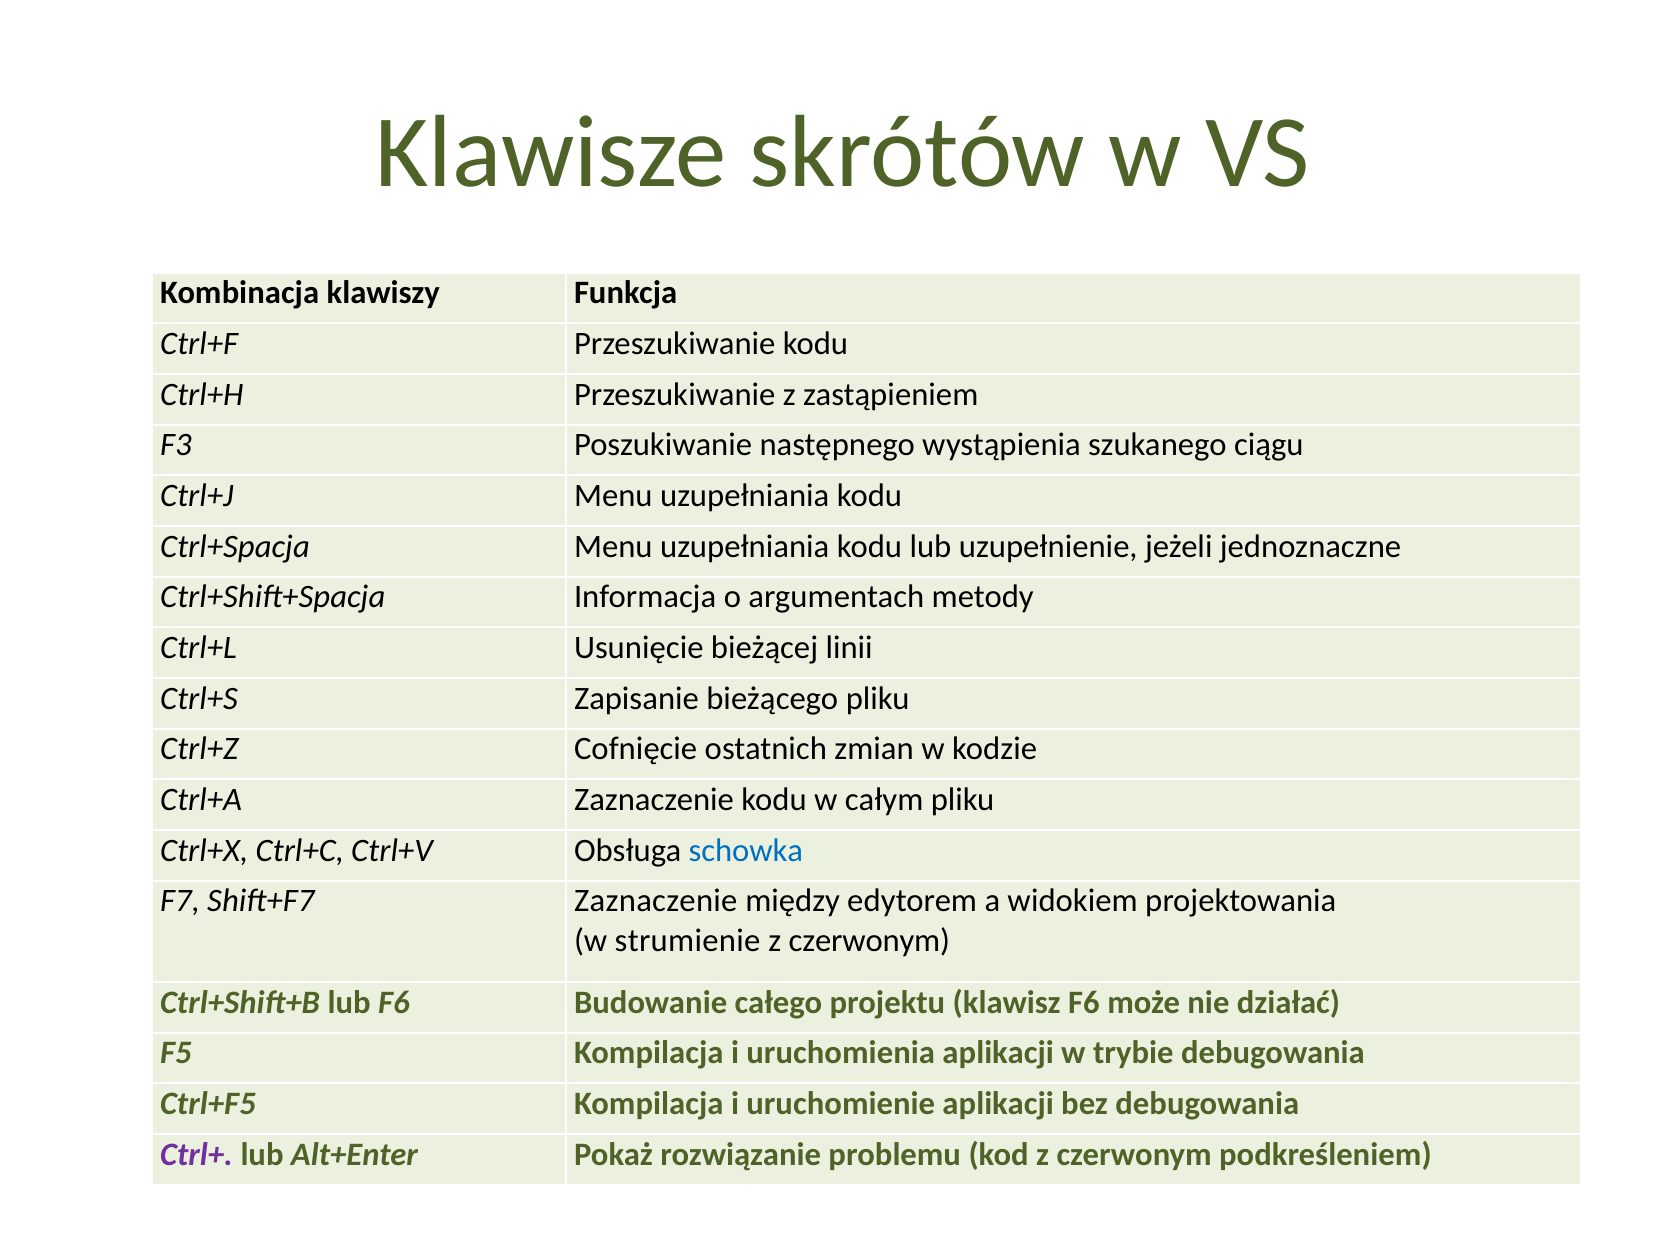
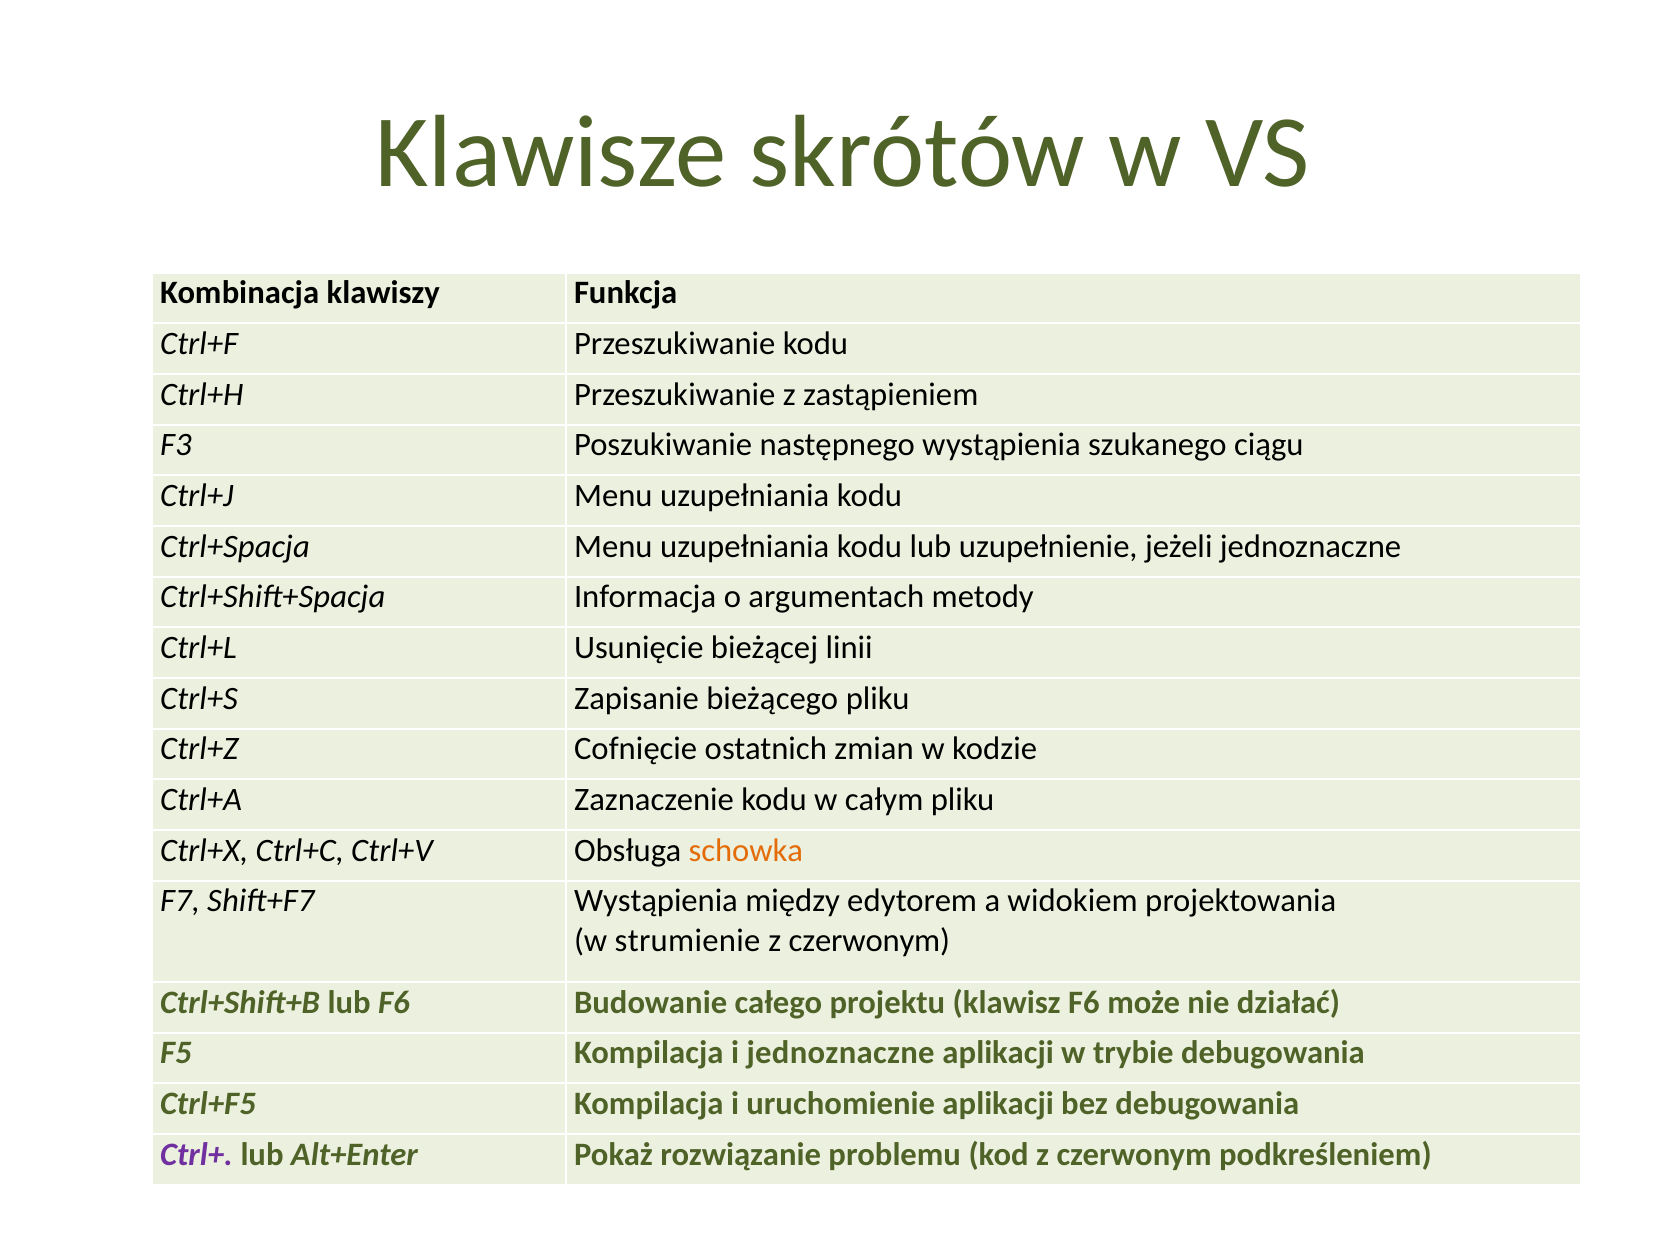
schowka colour: blue -> orange
Shift+F7 Zaznaczenie: Zaznaczenie -> Wystąpienia
i uruchomienia: uruchomienia -> jednoznaczne
